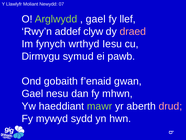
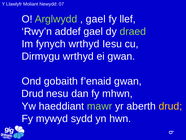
addef clyw: clyw -> gael
draed colour: pink -> light green
Dirmygu symud: symud -> wrthyd
ei pawb: pawb -> gwan
Gael at (32, 93): Gael -> Drud
drud at (170, 106) colour: pink -> yellow
